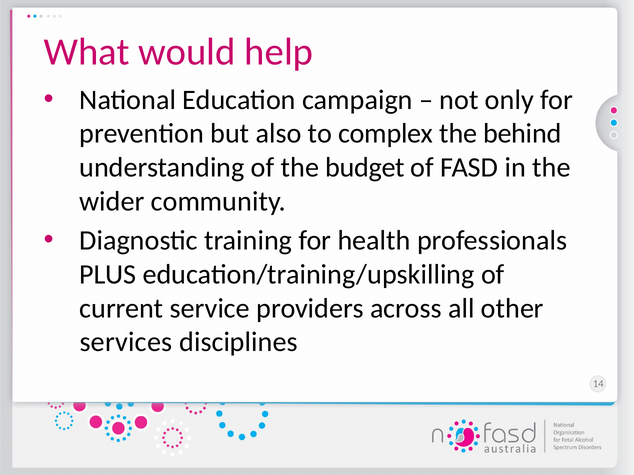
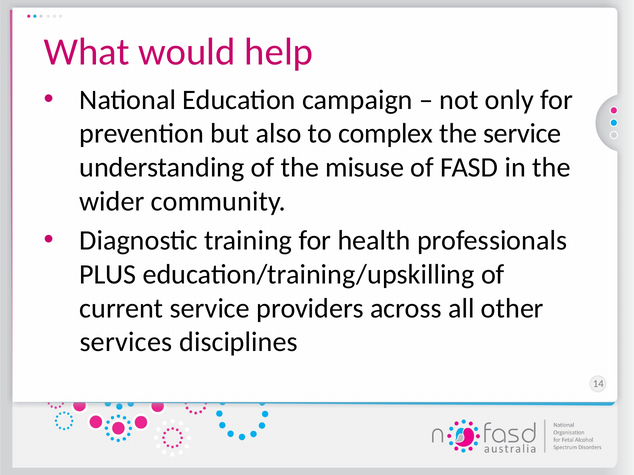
the behind: behind -> service
budget: budget -> misuse
